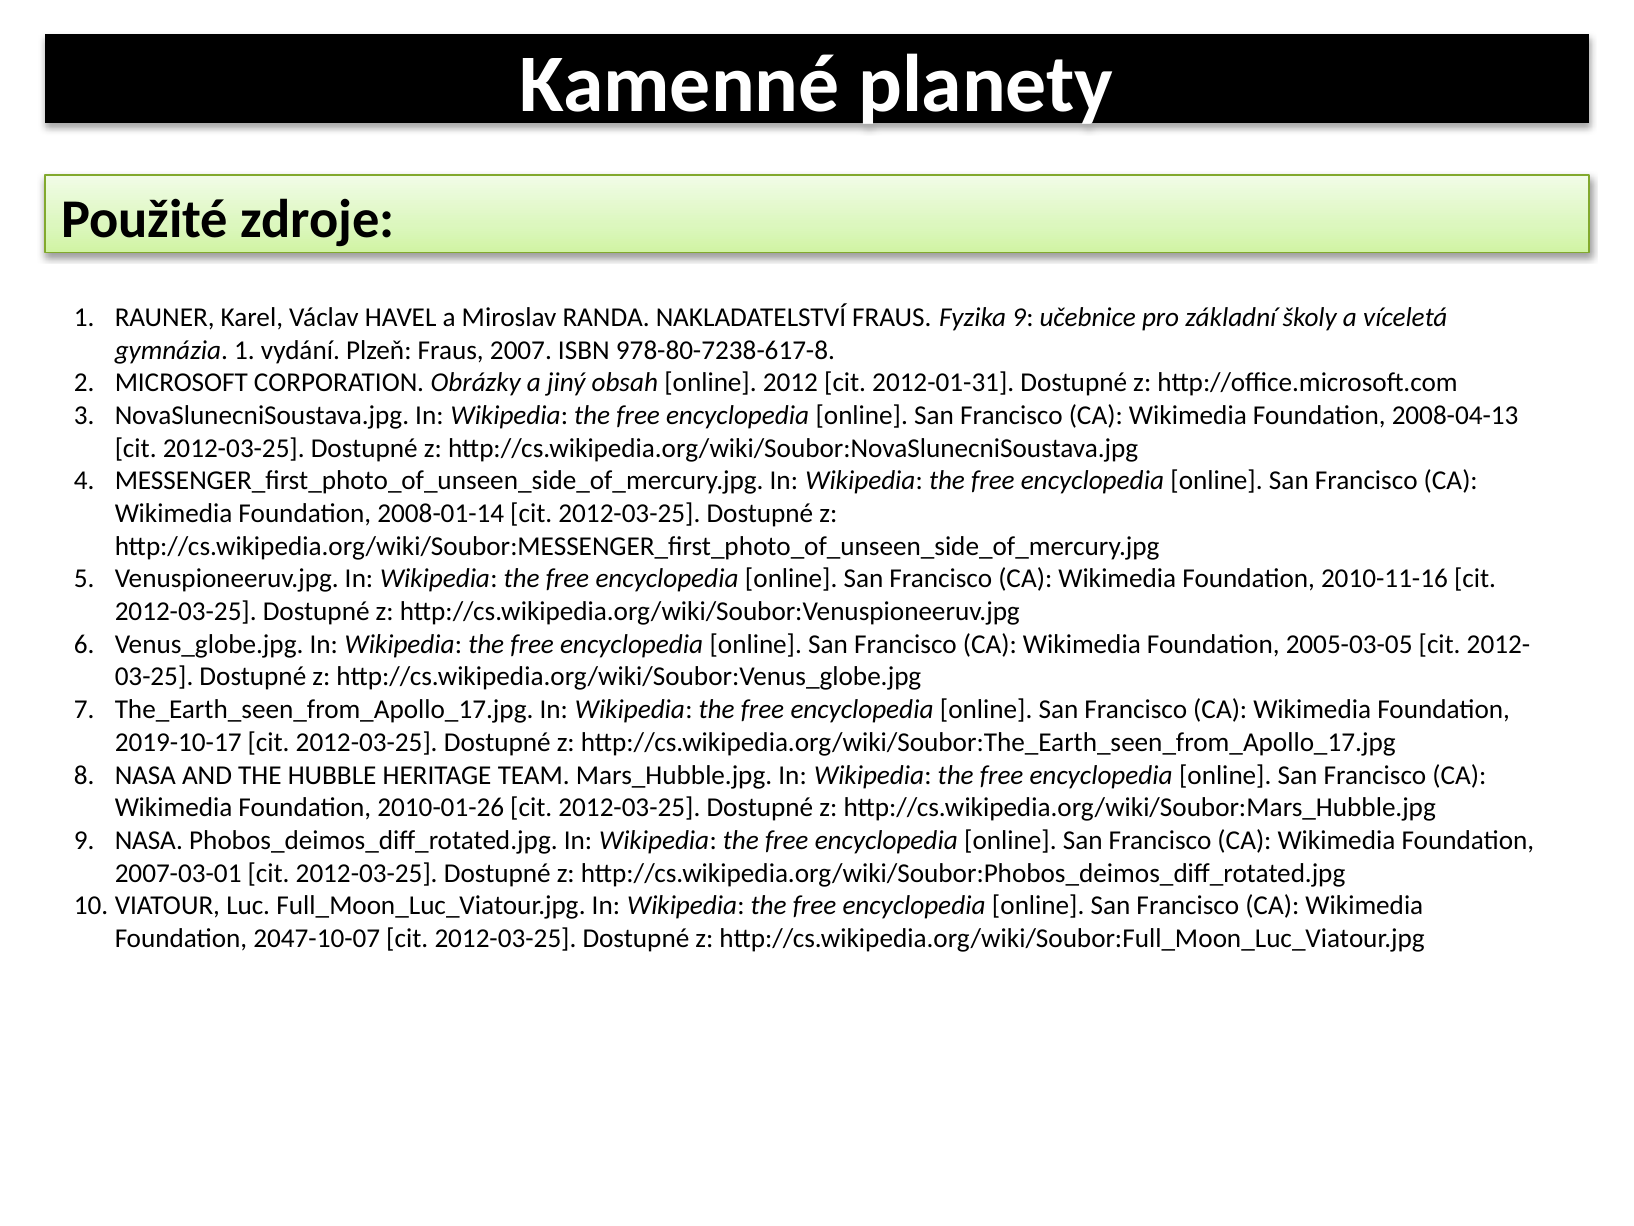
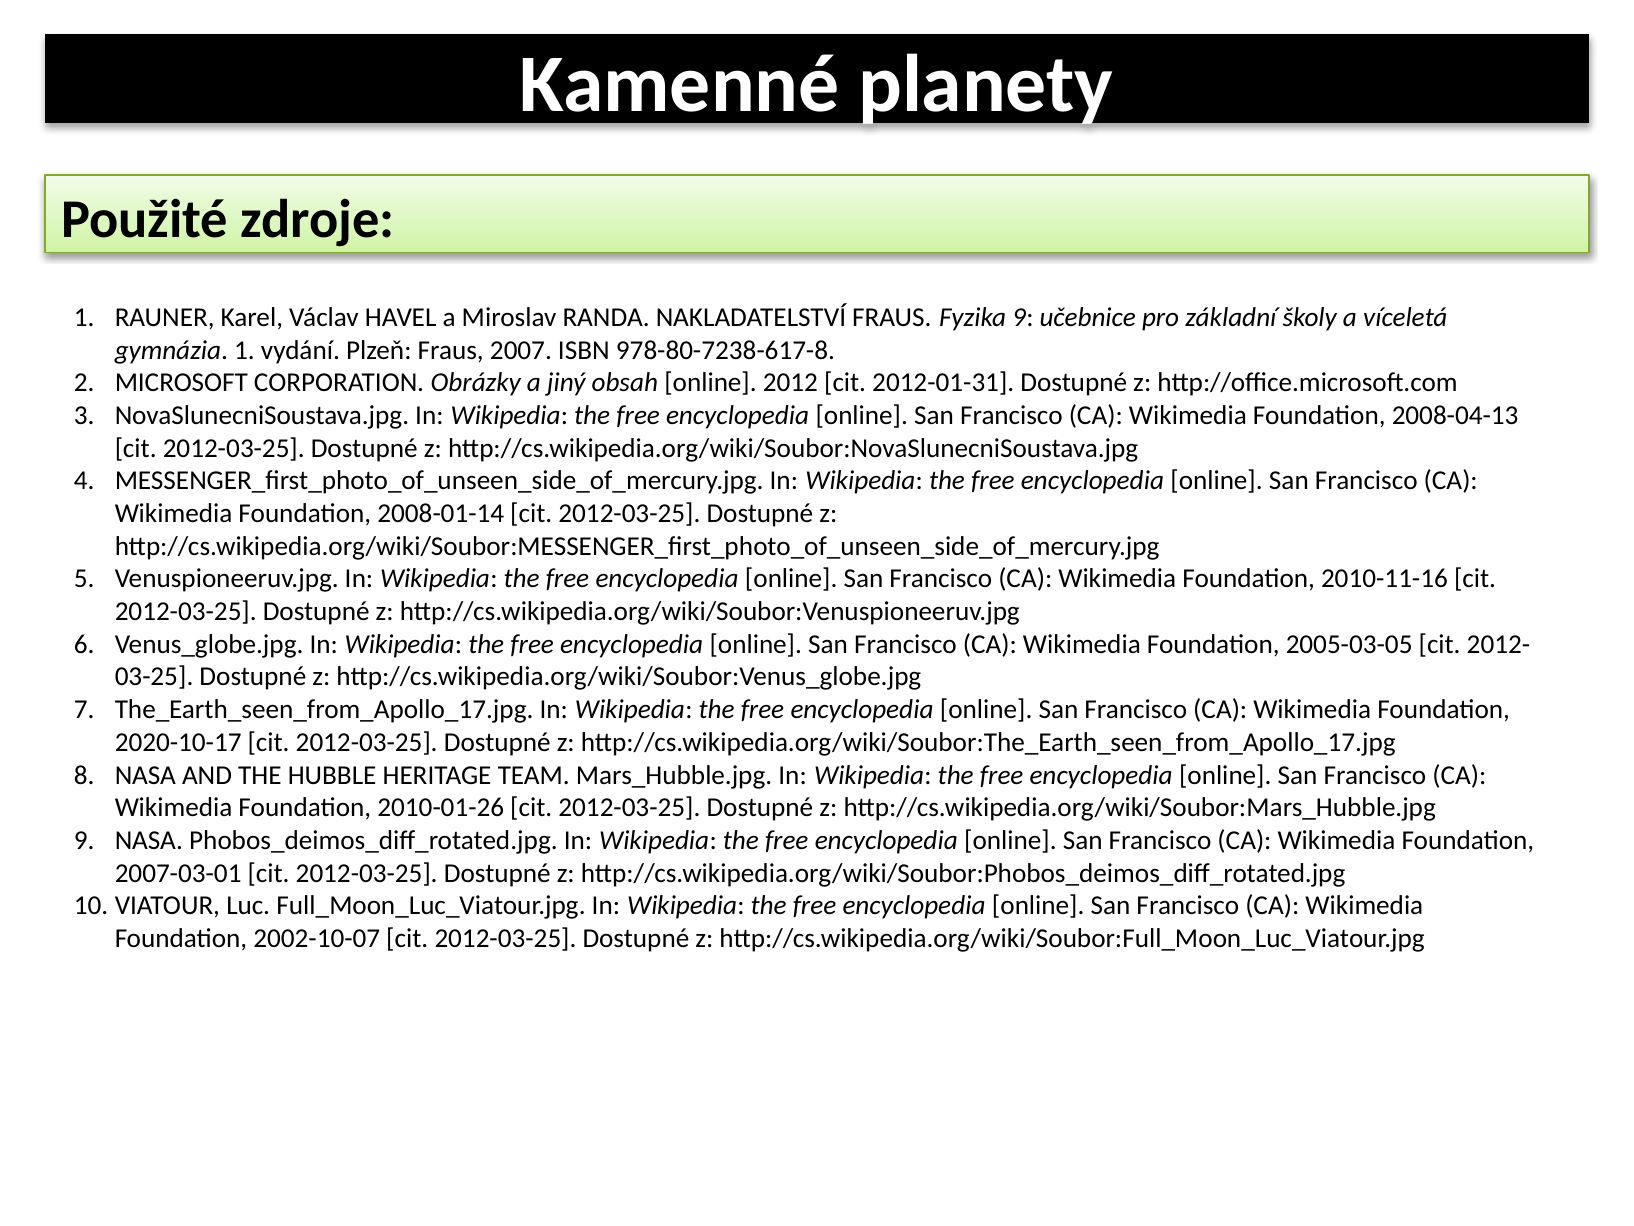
2019-10-17: 2019-10-17 -> 2020-10-17
2047-10-07: 2047-10-07 -> 2002-10-07
